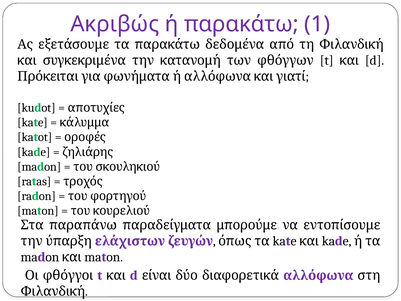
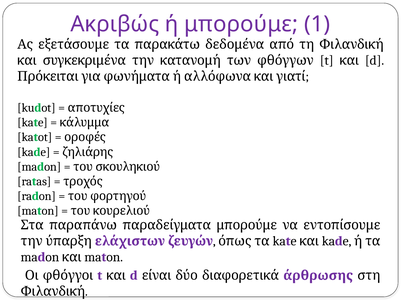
ή παρακάτω: παρακάτω -> μπορούμε
αλλόφωνα: αλλόφωνα -> άρθρωσης
